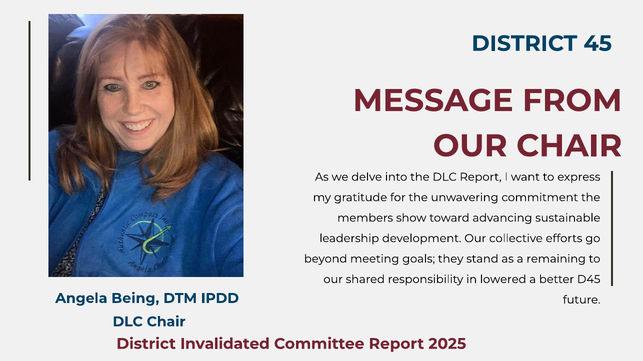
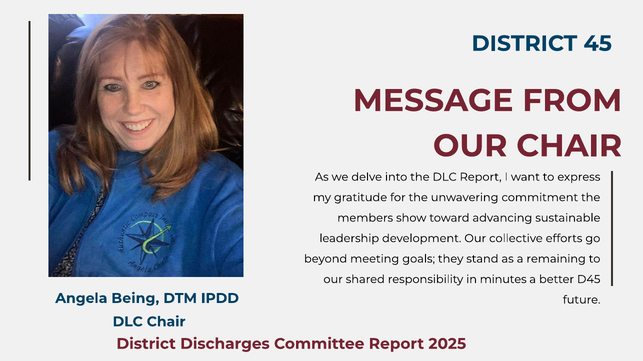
lowered: lowered -> minutes
Invalidated: Invalidated -> Discharges
